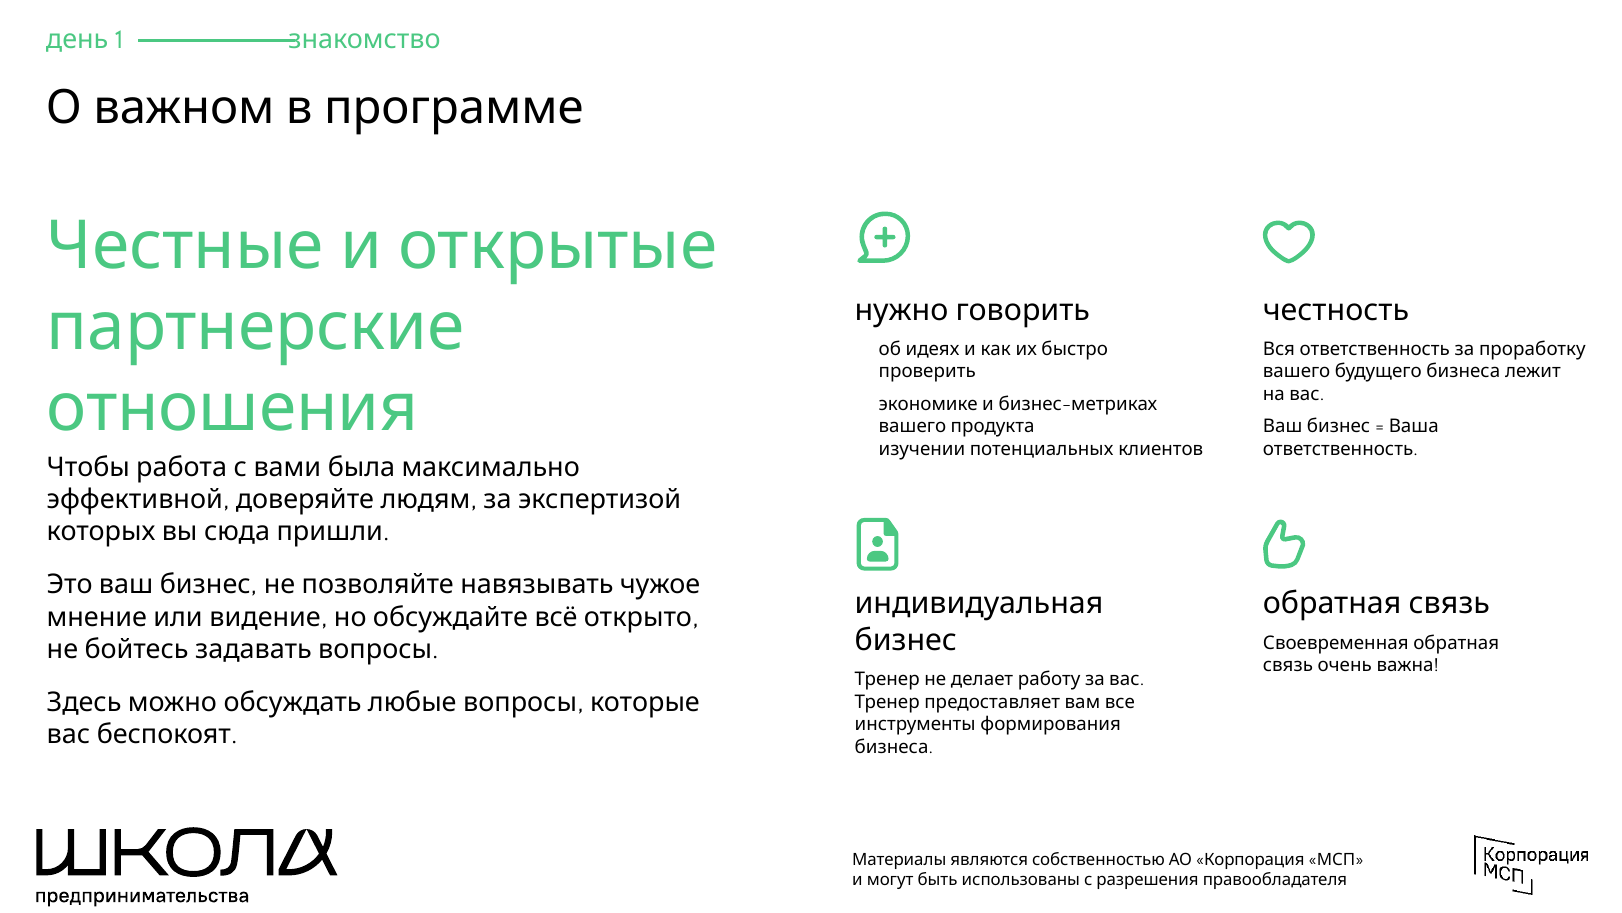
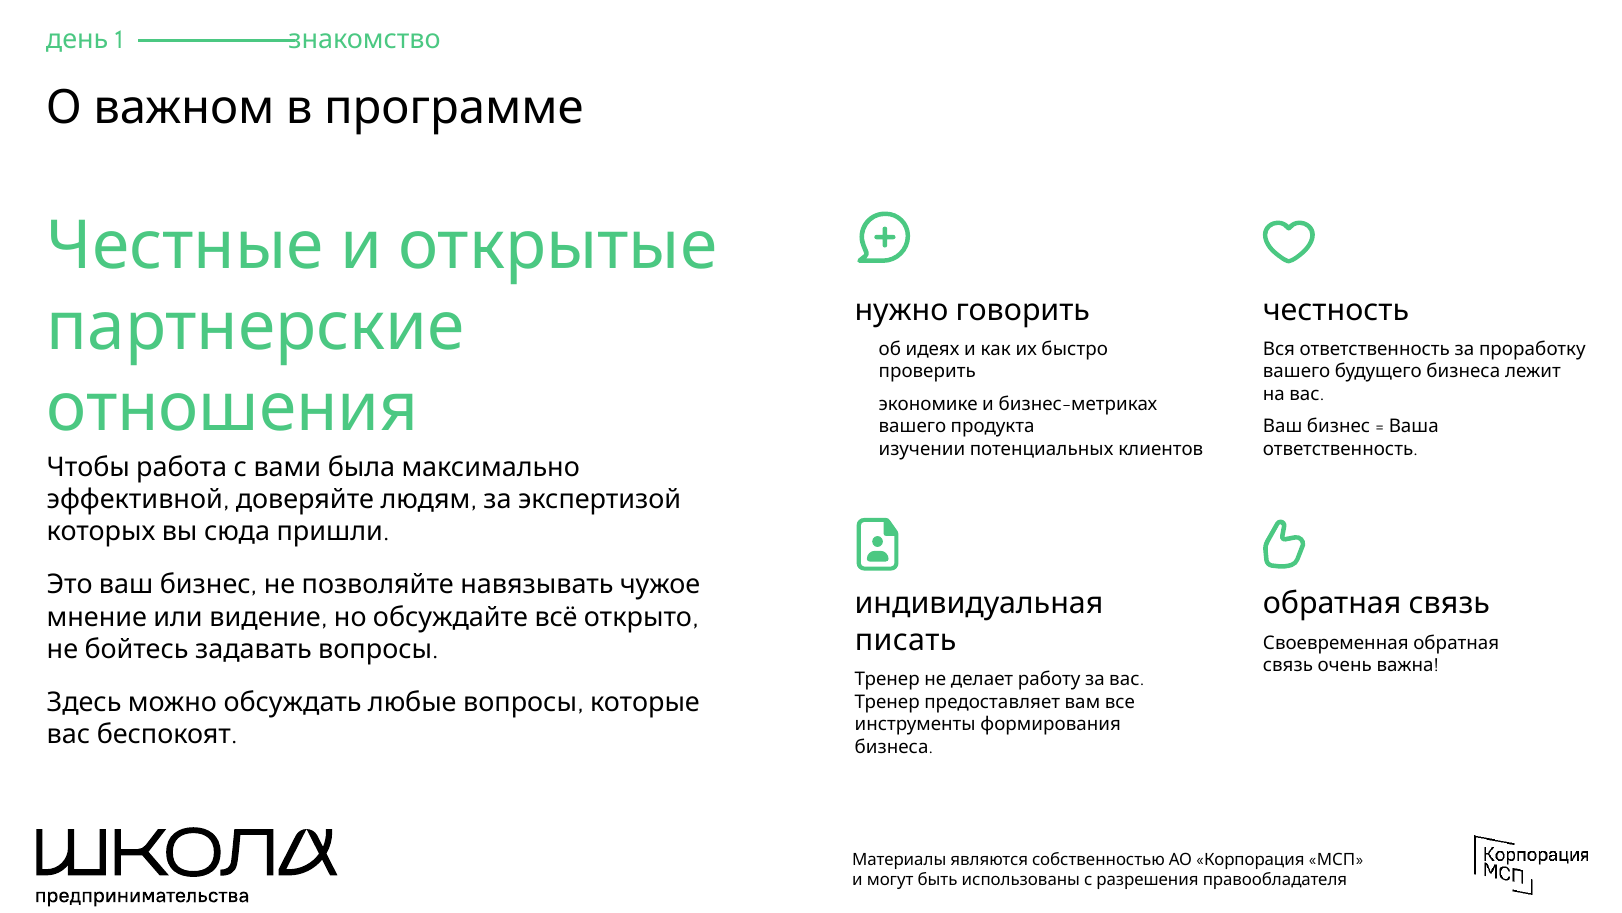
бизнес at (906, 640): бизнес -> писать
